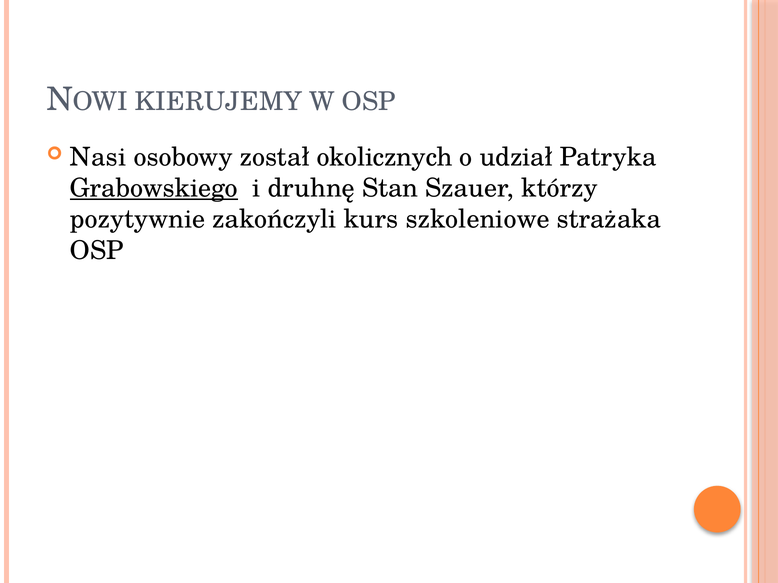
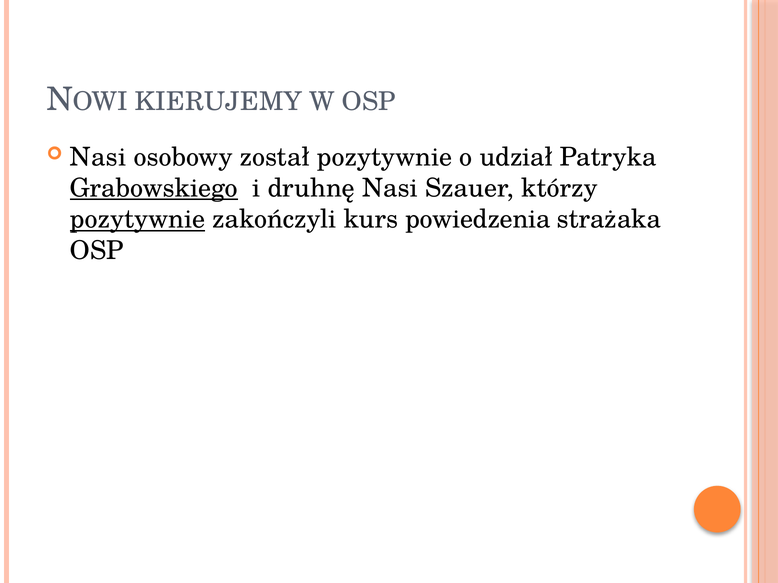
został okolicznych: okolicznych -> pozytywnie
druhnę Stan: Stan -> Nasi
pozytywnie at (138, 220) underline: none -> present
szkoleniowe: szkoleniowe -> powiedzenia
